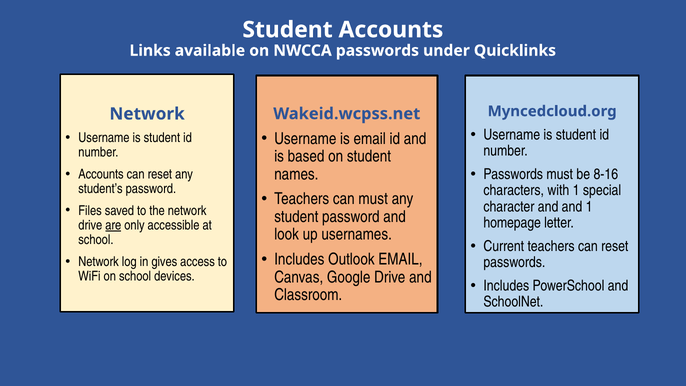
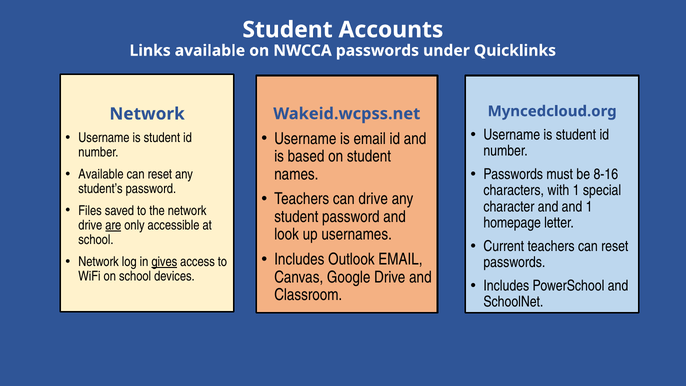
Accounts at (101, 174): Accounts -> Available
can must: must -> drive
gives underline: none -> present
